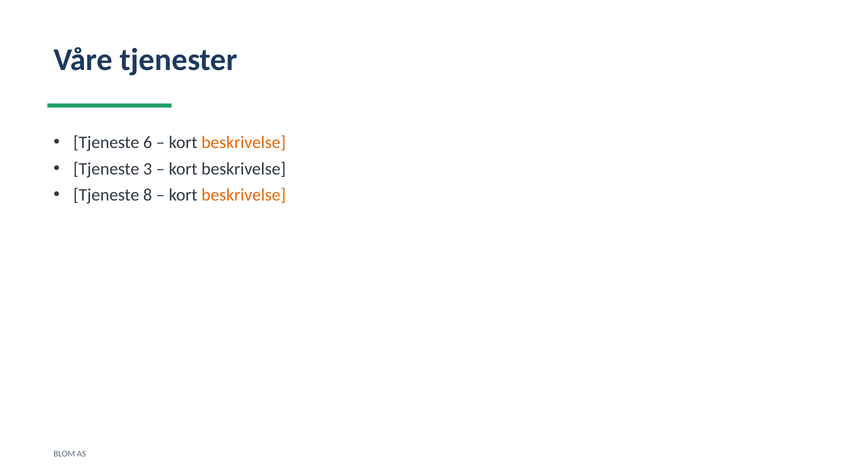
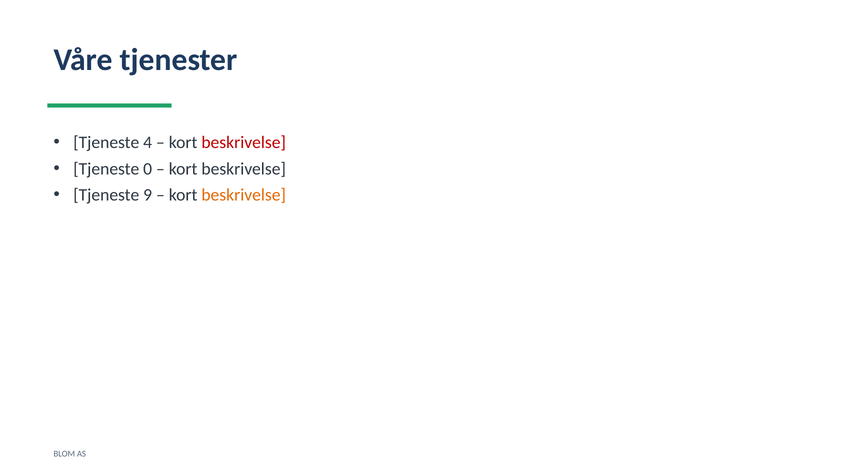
6: 6 -> 4
beskrivelse at (244, 143) colour: orange -> red
3: 3 -> 0
8: 8 -> 9
